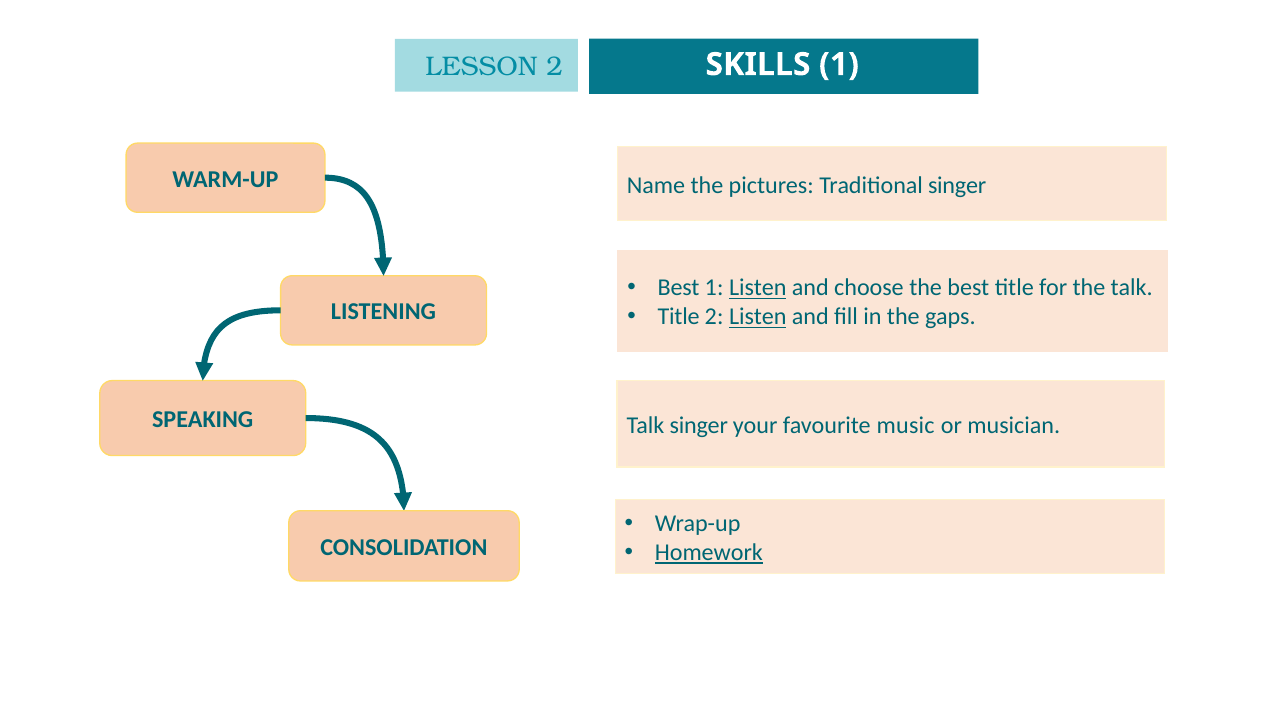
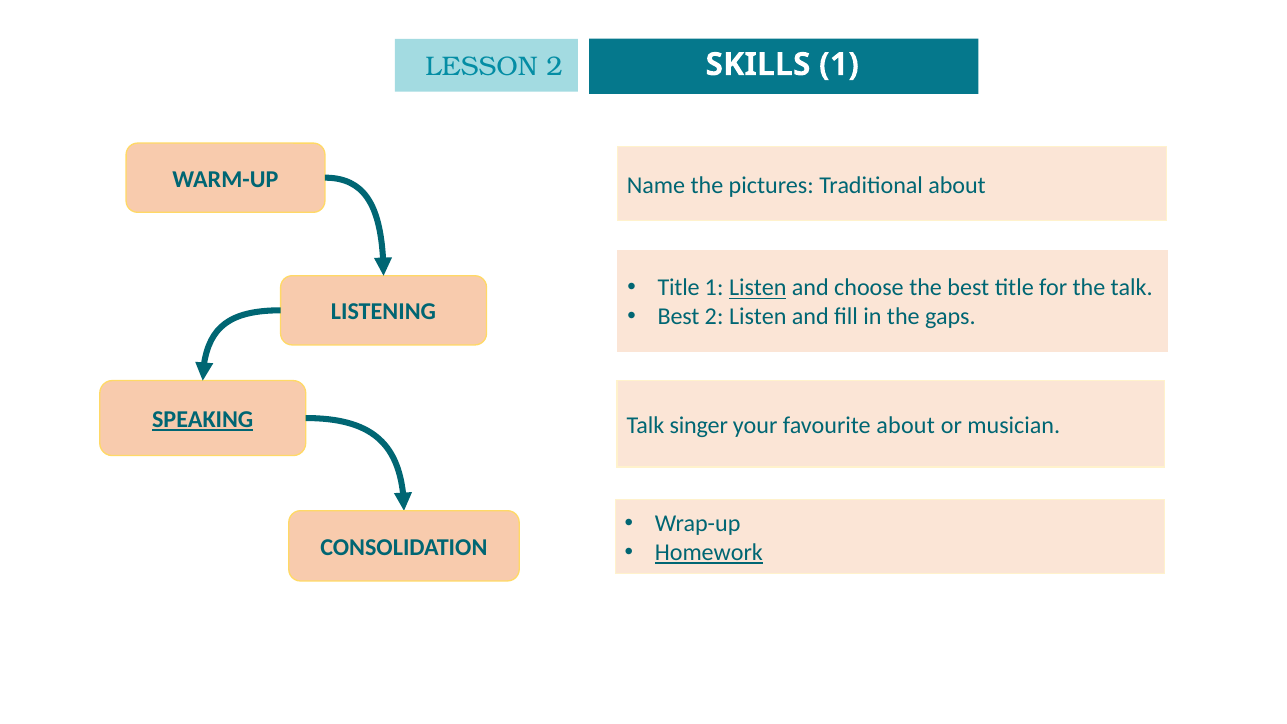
Traditional singer: singer -> about
Best at (679, 288): Best -> Title
Title at (679, 317): Title -> Best
Listen at (758, 317) underline: present -> none
SPEAKING underline: none -> present
favourite music: music -> about
